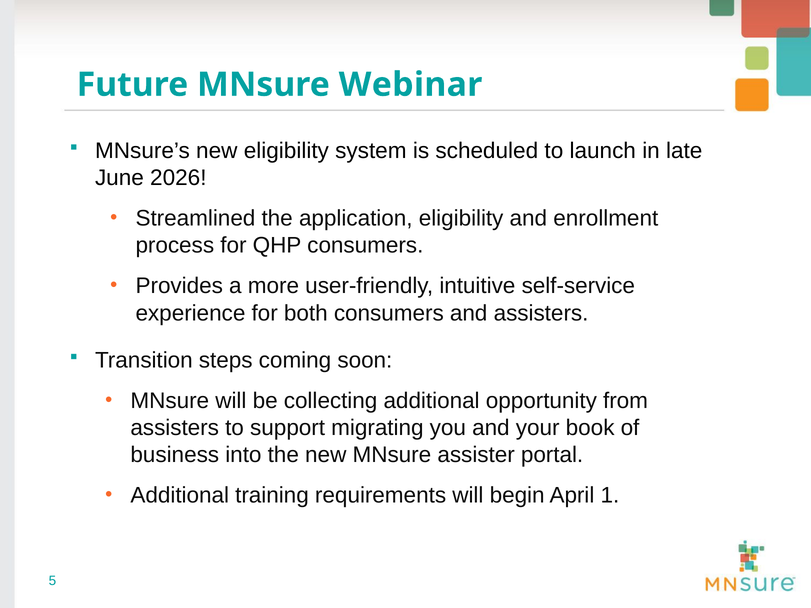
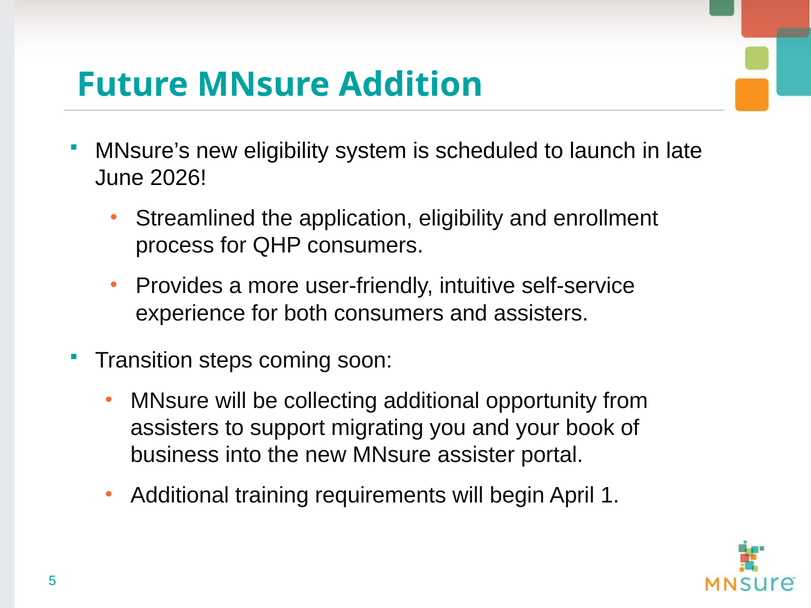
Webinar: Webinar -> Addition
